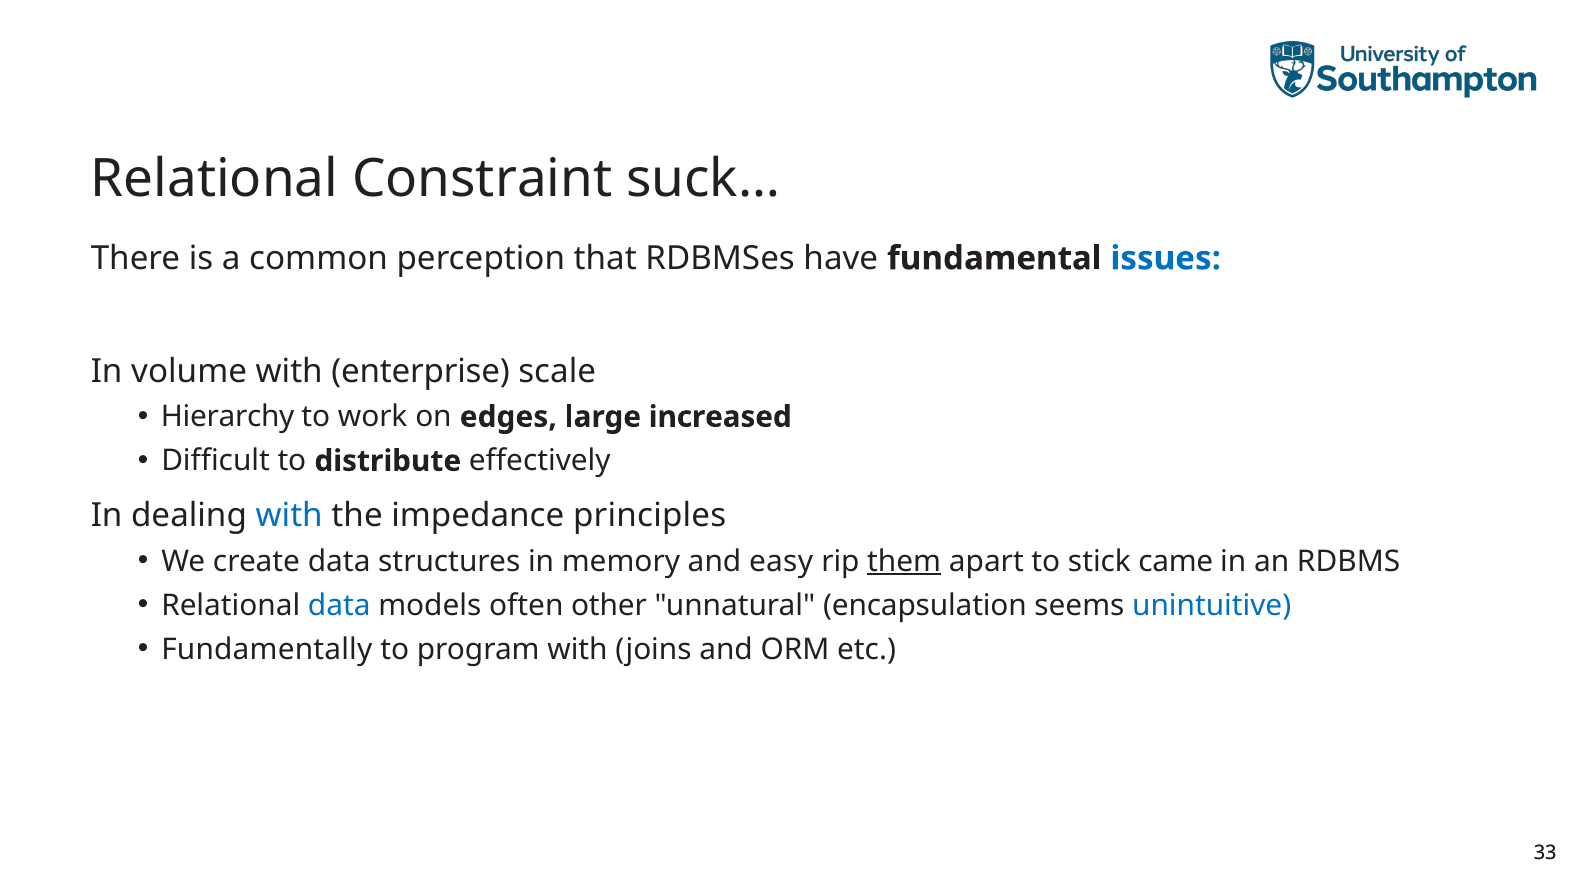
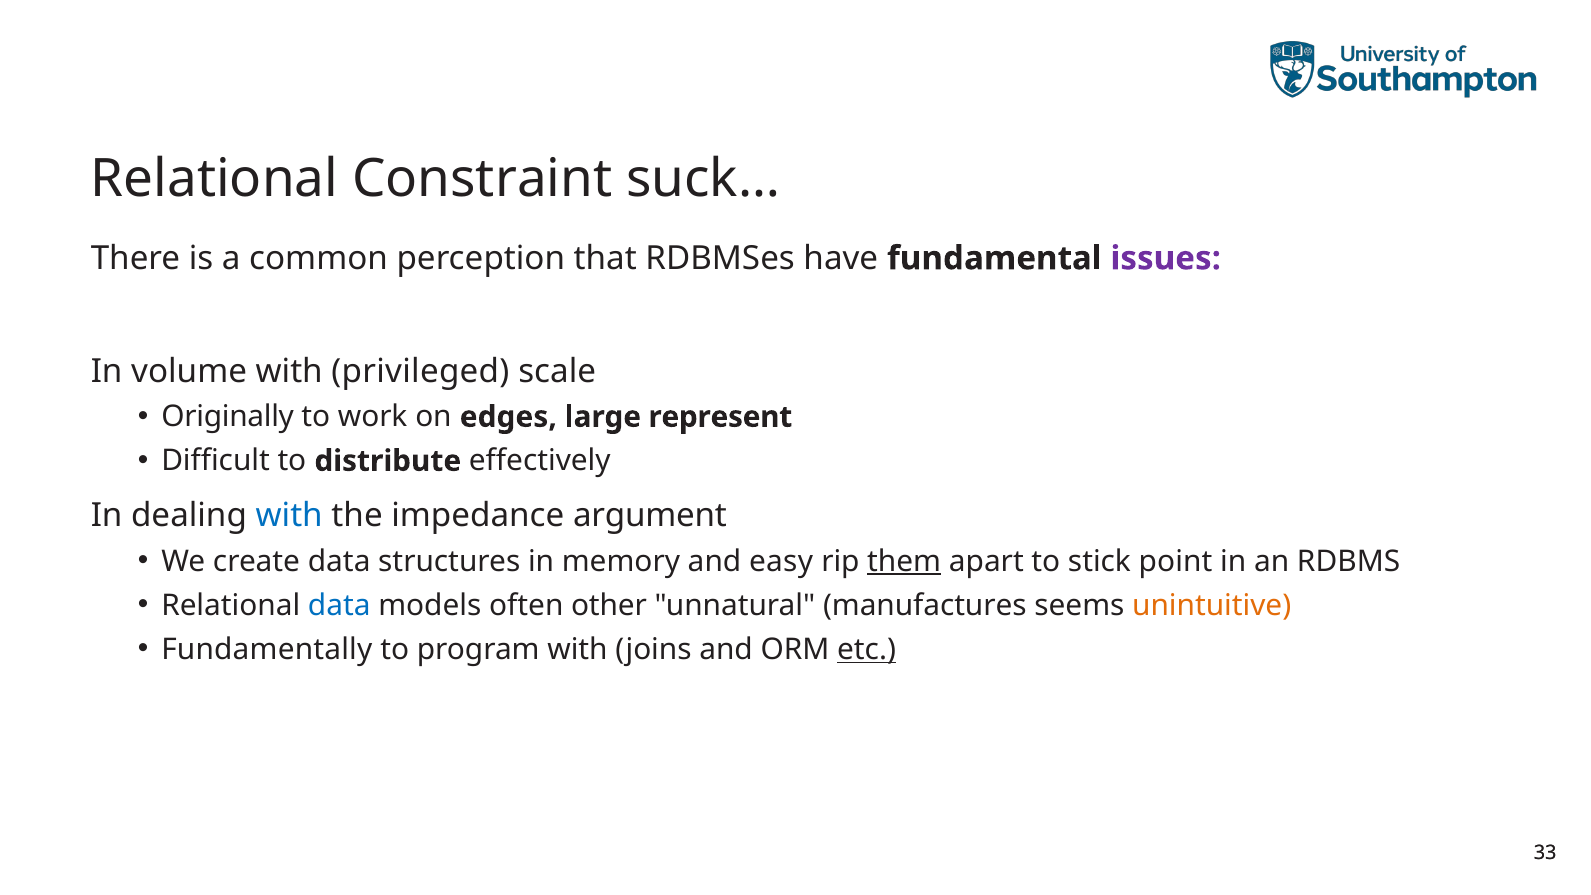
issues colour: blue -> purple
enterprise: enterprise -> privileged
Hierarchy: Hierarchy -> Originally
increased: increased -> represent
principles: principles -> argument
came: came -> point
encapsulation: encapsulation -> manufactures
unintuitive colour: blue -> orange
etc underline: none -> present
